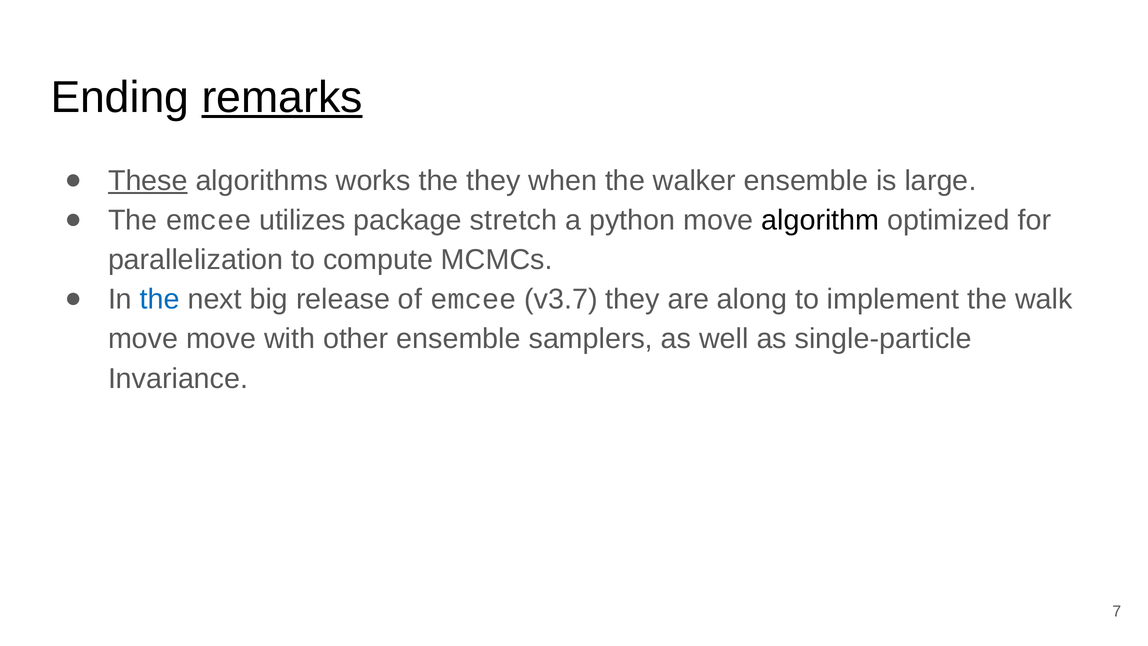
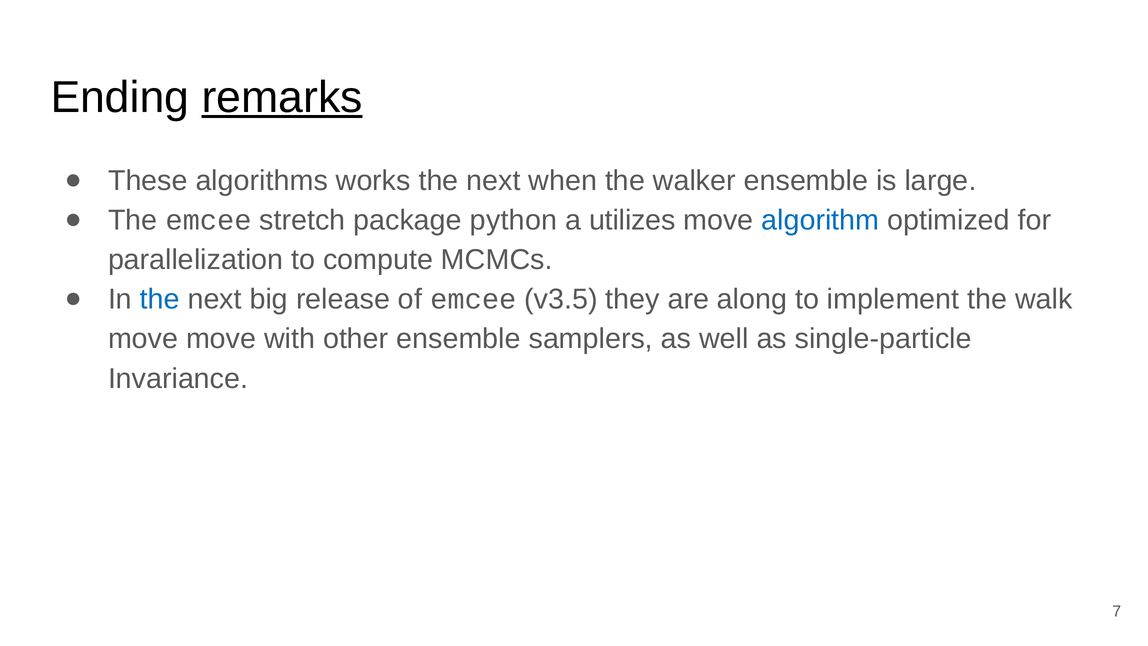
These underline: present -> none
works the they: they -> next
utilizes: utilizes -> stretch
stretch: stretch -> python
python: python -> utilizes
algorithm colour: black -> blue
v3.7: v3.7 -> v3.5
